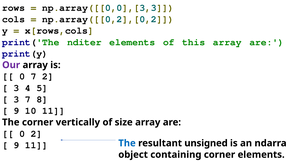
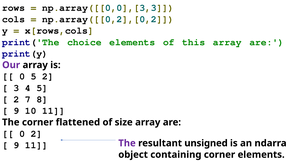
nditer: nditer -> choice
0 7: 7 -> 5
3 at (16, 99): 3 -> 2
vertically: vertically -> flattened
The at (127, 143) colour: blue -> purple
